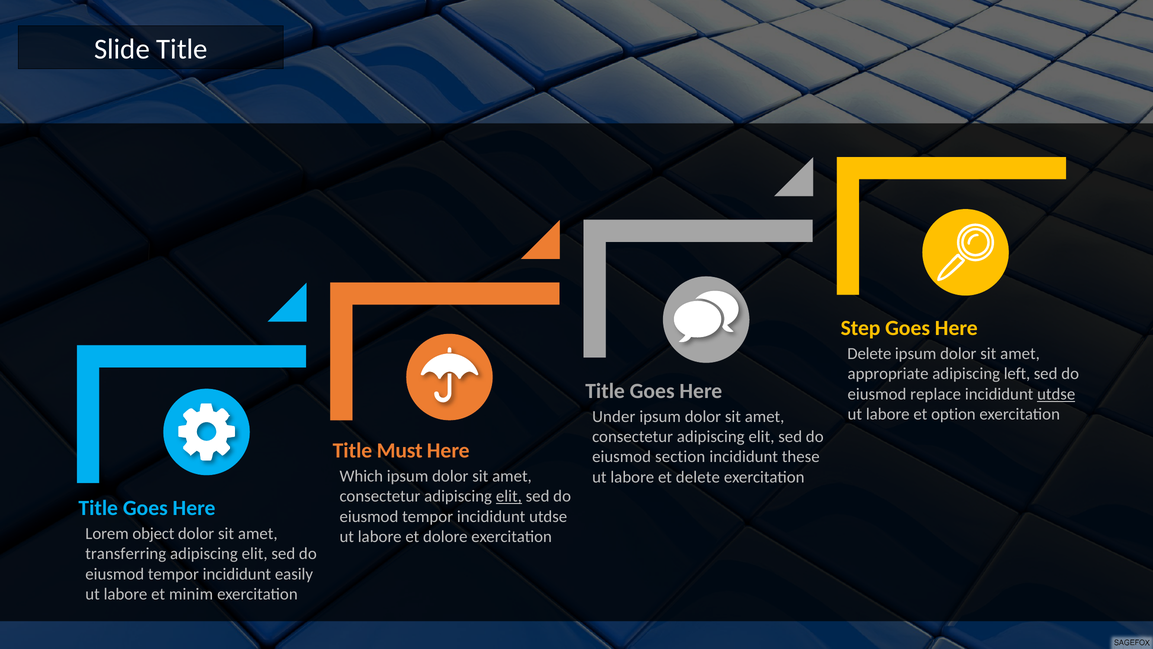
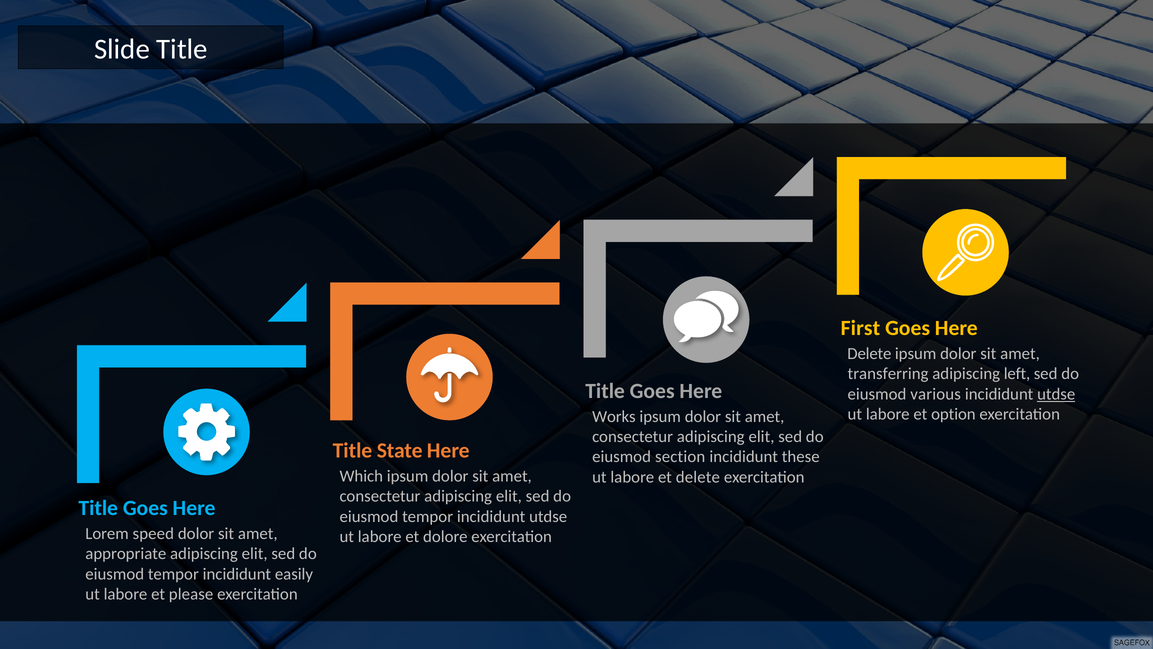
Step: Step -> First
appropriate: appropriate -> transferring
replace: replace -> various
Under: Under -> Works
Must: Must -> State
elit at (509, 496) underline: present -> none
object: object -> speed
transferring: transferring -> appropriate
minim: minim -> please
